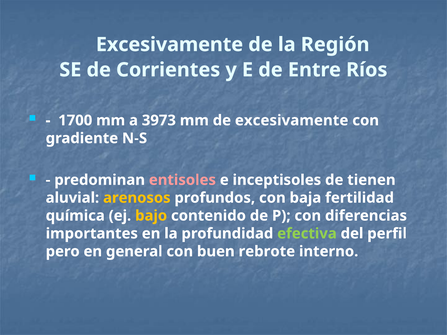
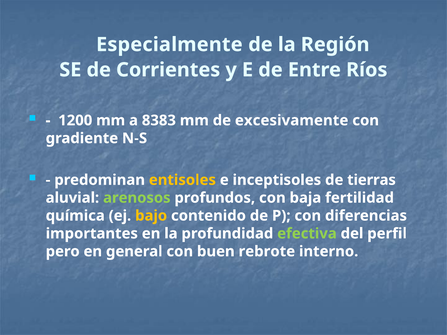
Excesivamente at (169, 45): Excesivamente -> Especialmente
1700: 1700 -> 1200
3973: 3973 -> 8383
entisoles colour: pink -> yellow
tienen: tienen -> tierras
arenosos colour: yellow -> light green
